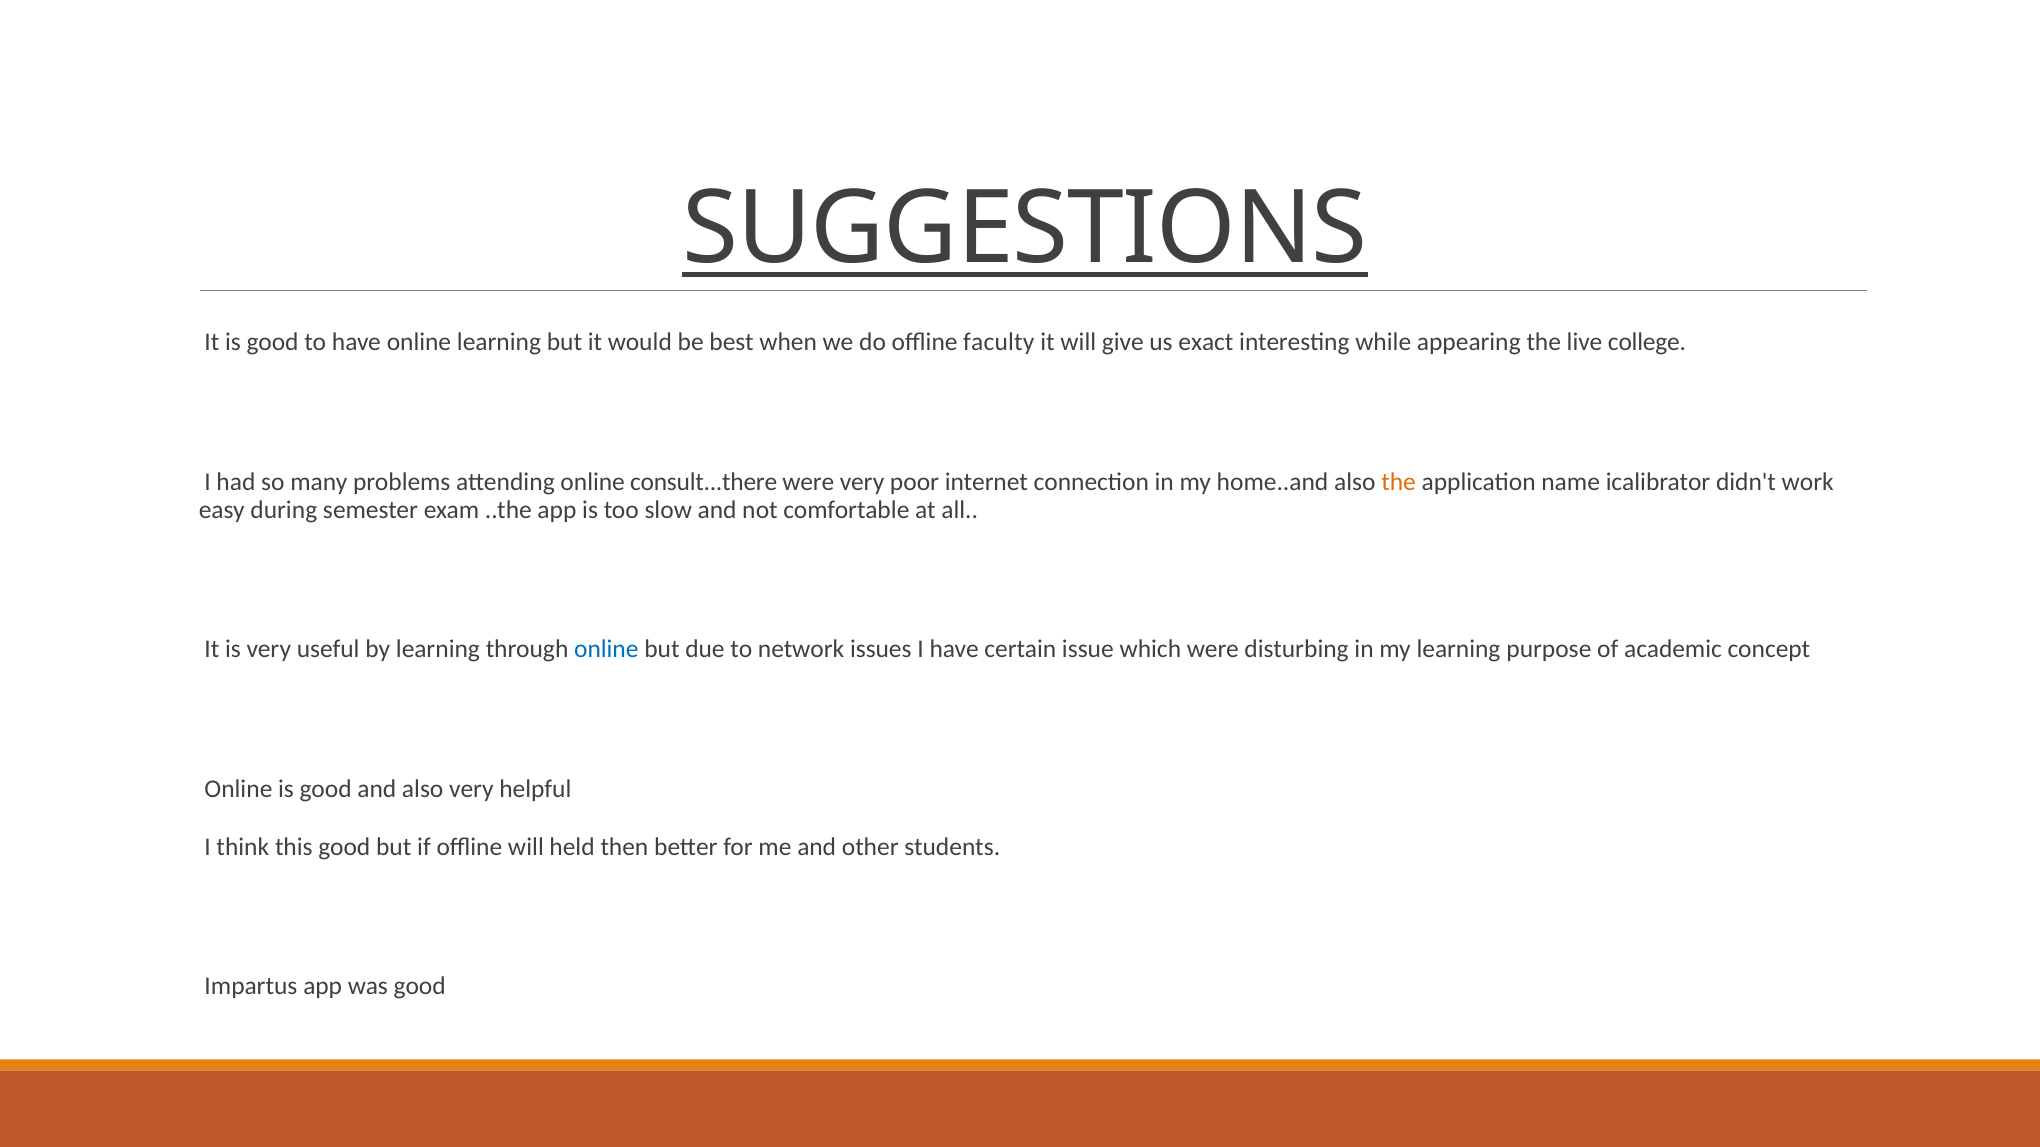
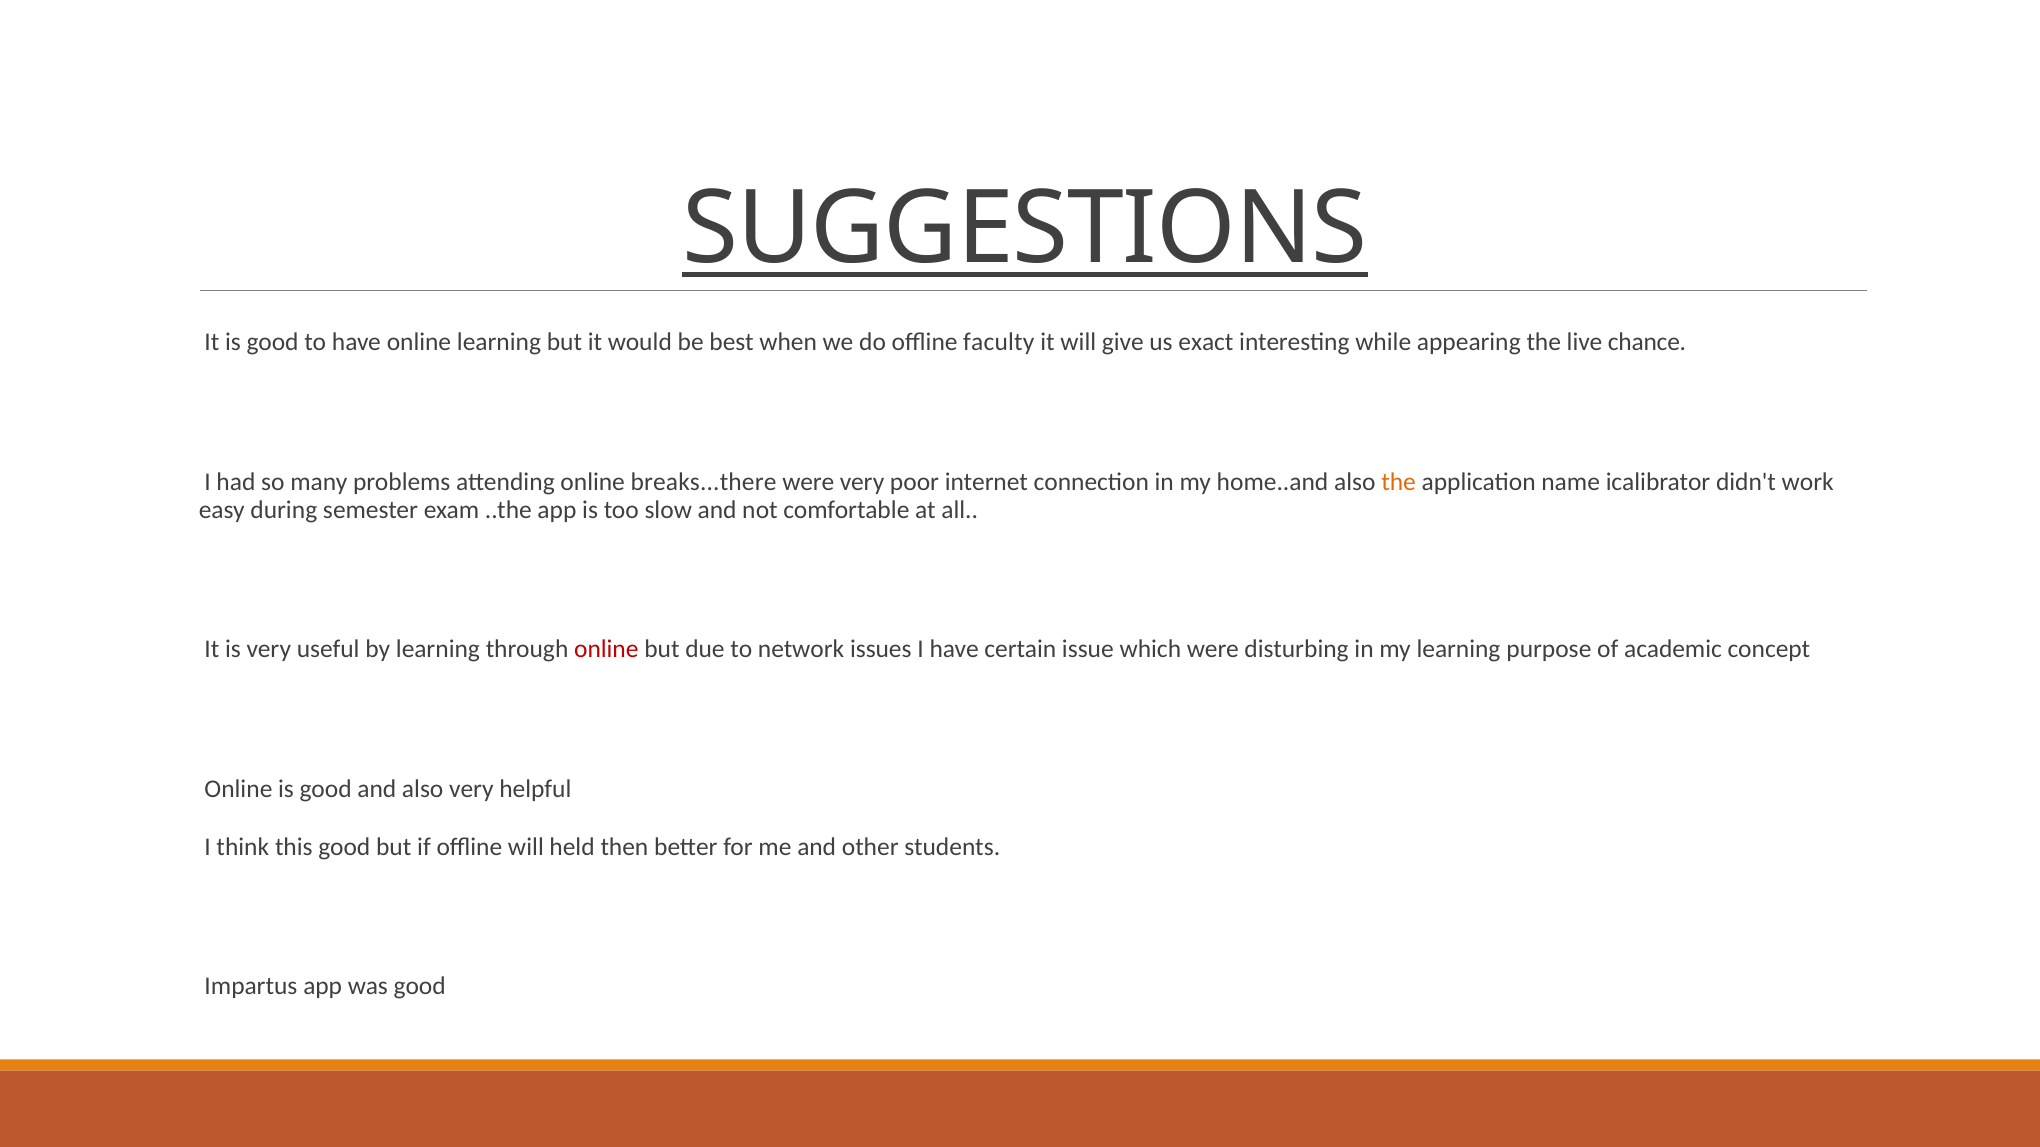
college: college -> chance
consult...there: consult...there -> breaks...there
online at (606, 650) colour: blue -> red
